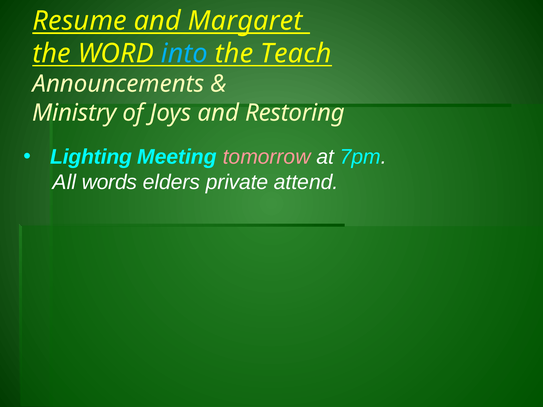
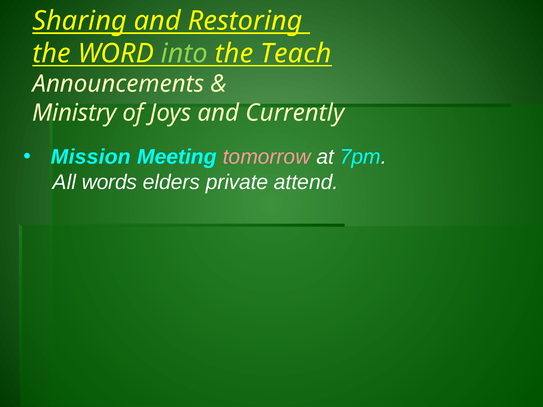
Resume: Resume -> Sharing
Margaret: Margaret -> Restoring
into colour: light blue -> light green
Restoring: Restoring -> Currently
Lighting: Lighting -> Mission
